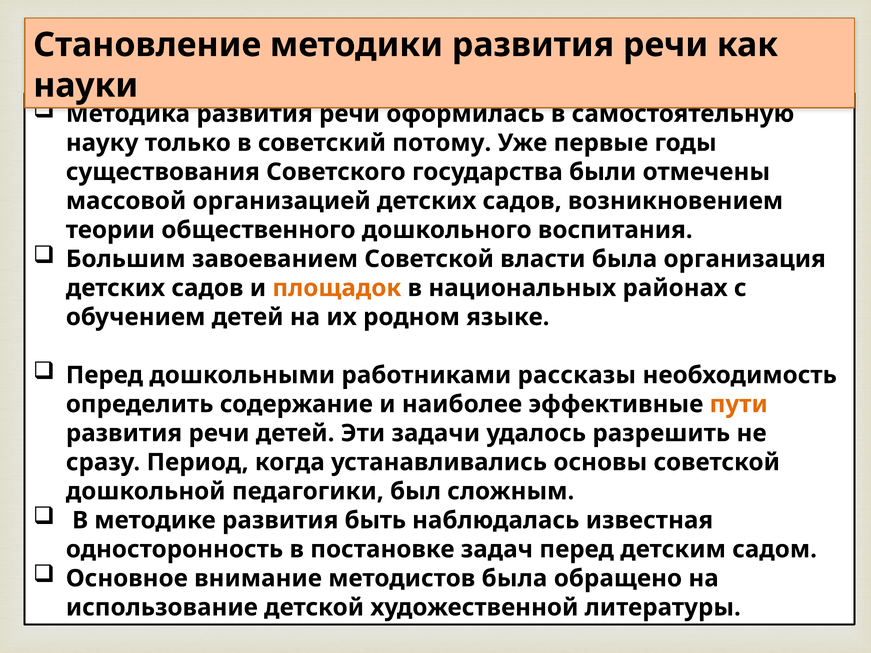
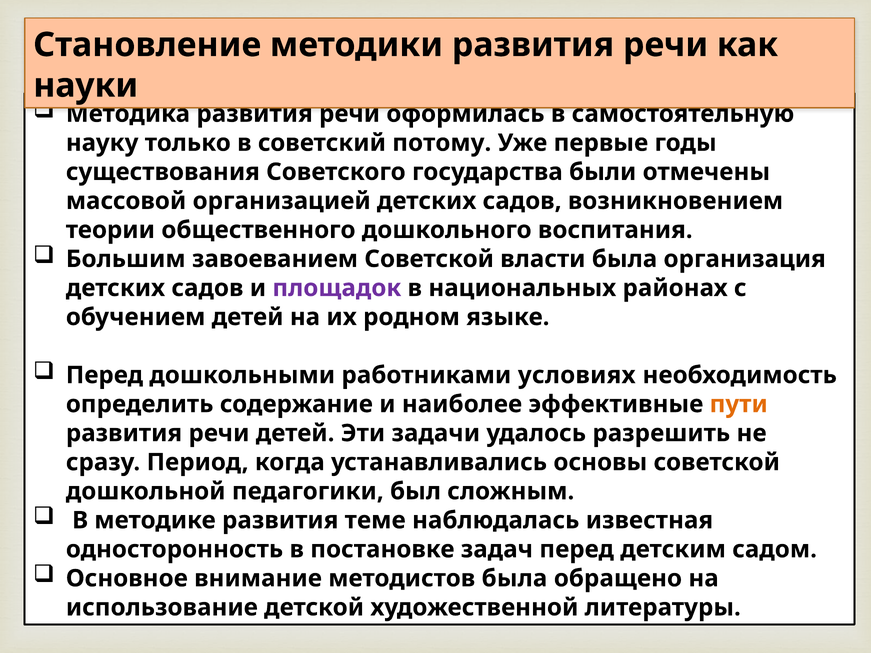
площадок colour: orange -> purple
рассказы: рассказы -> условиях
быть: быть -> теме
